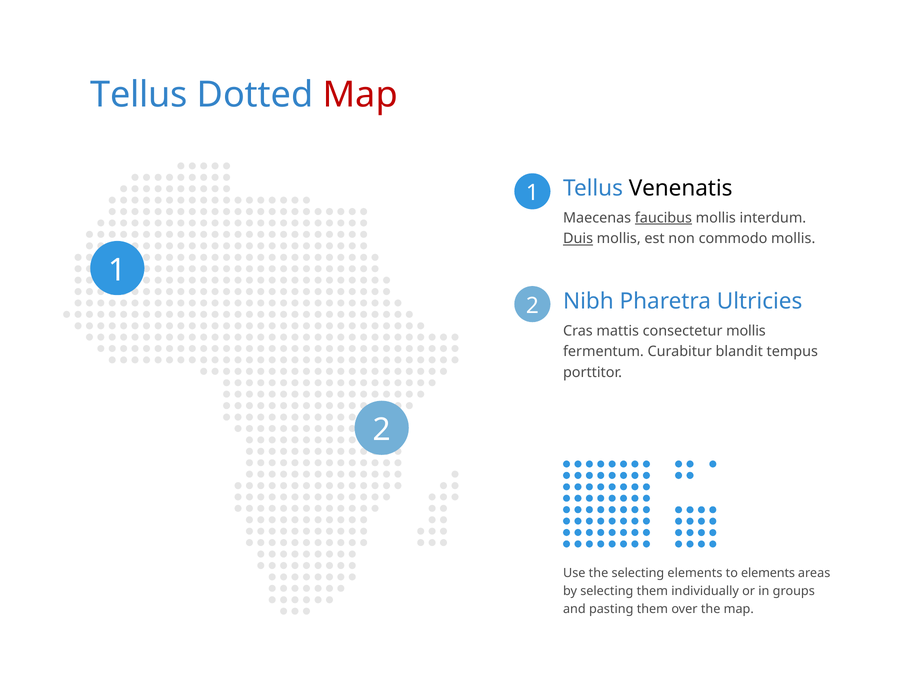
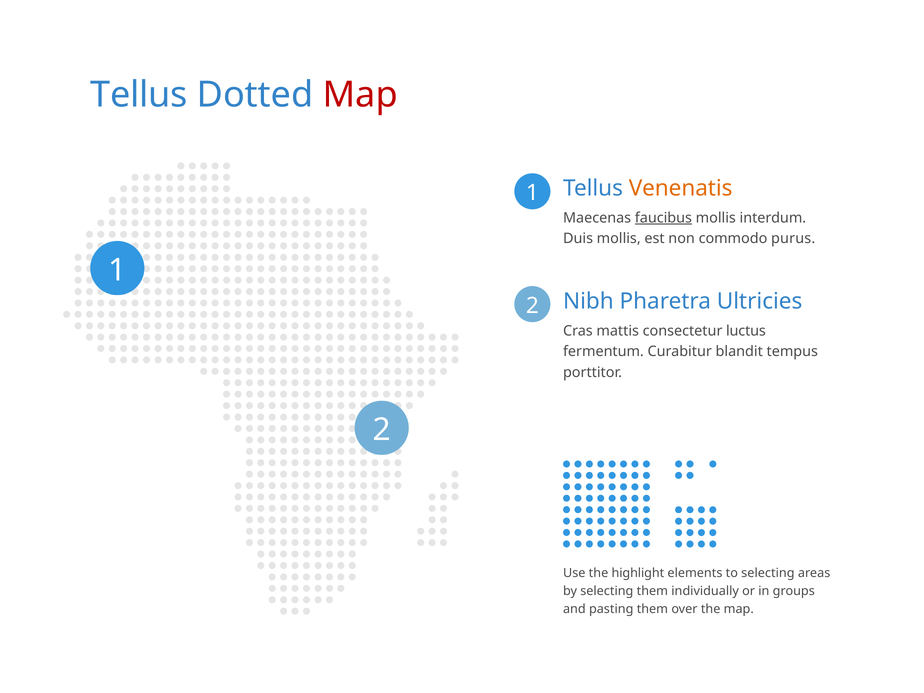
Venenatis colour: black -> orange
Duis underline: present -> none
commodo mollis: mollis -> purus
consectetur mollis: mollis -> luctus
the selecting: selecting -> highlight
to elements: elements -> selecting
